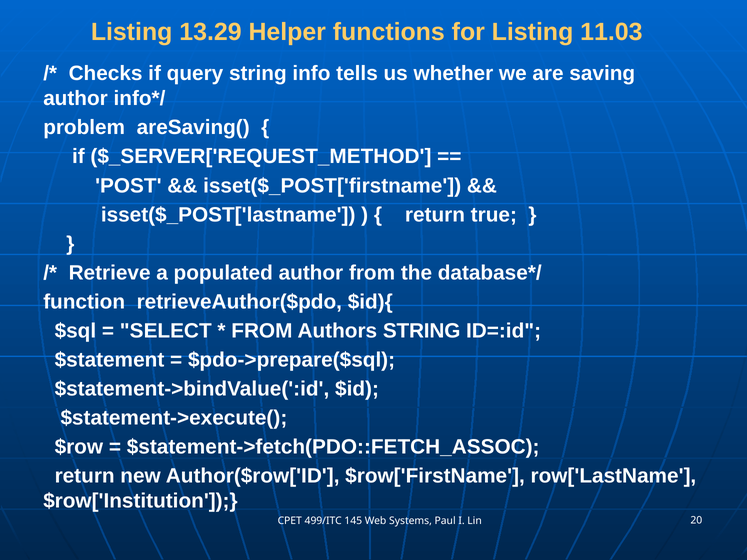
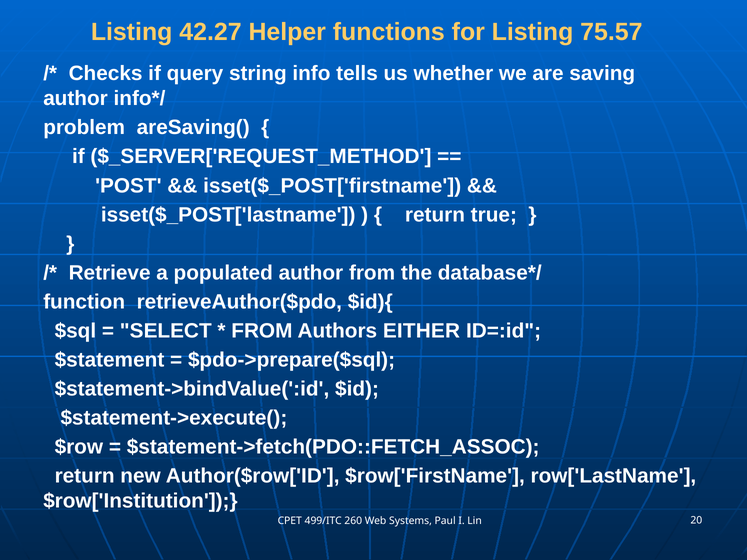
13.29: 13.29 -> 42.27
11.03: 11.03 -> 75.57
Authors STRING: STRING -> EITHER
145: 145 -> 260
